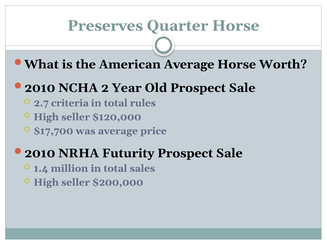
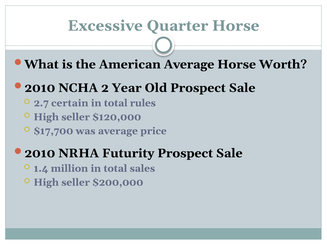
Preserves: Preserves -> Excessive
criteria: criteria -> certain
